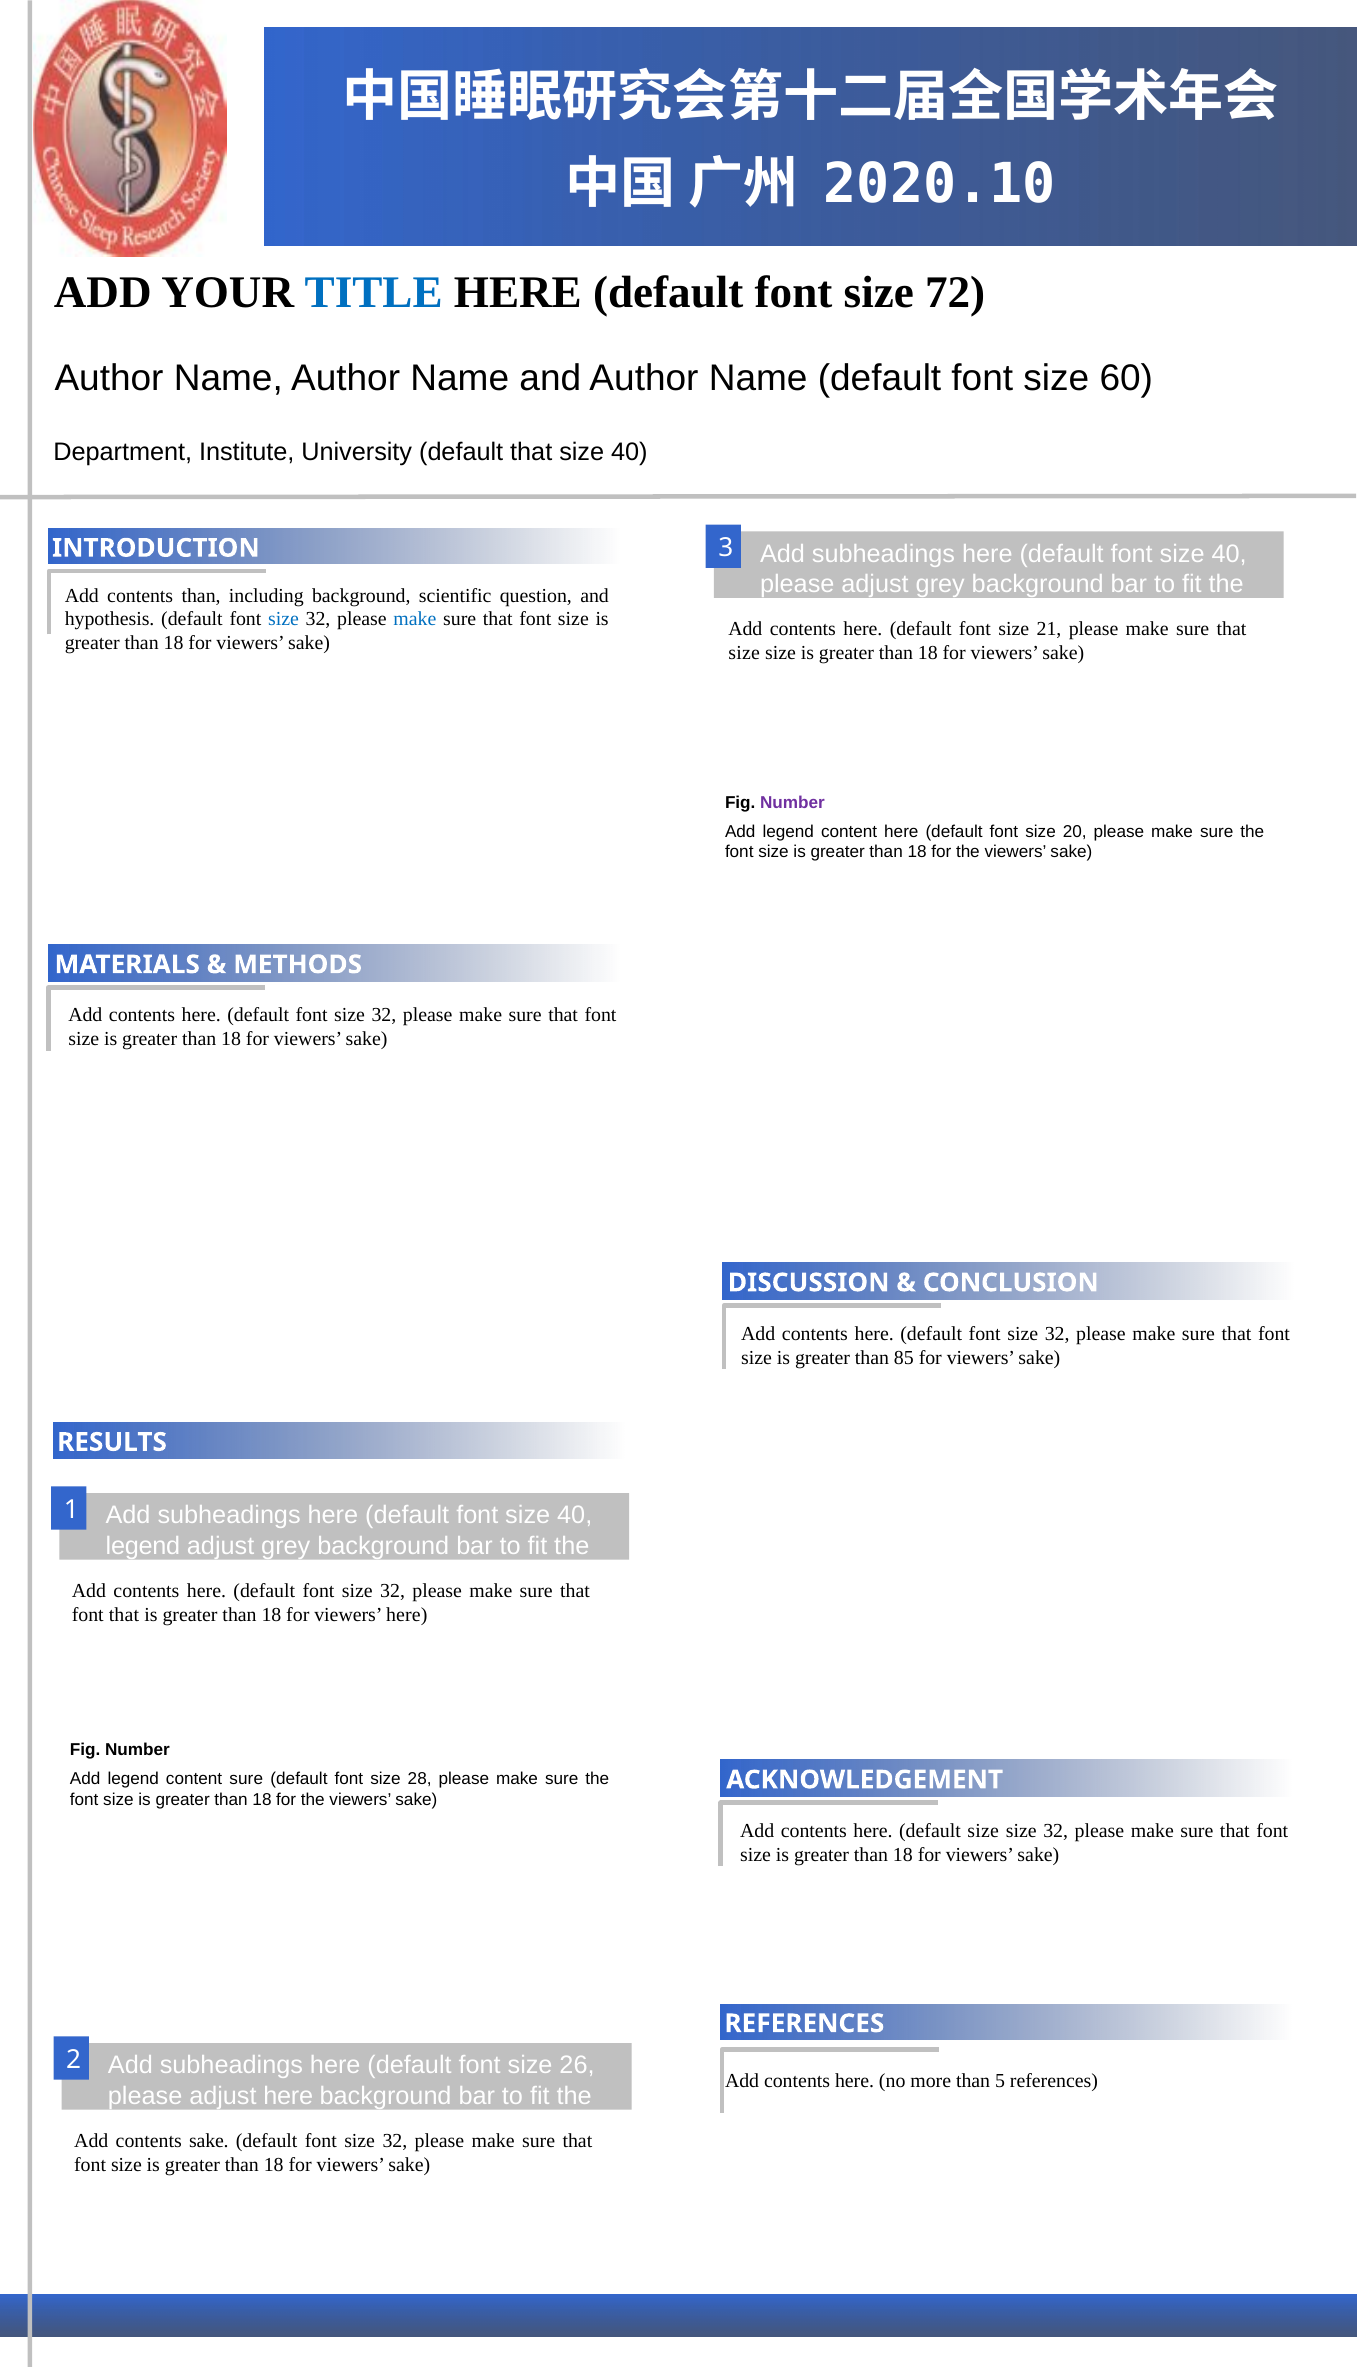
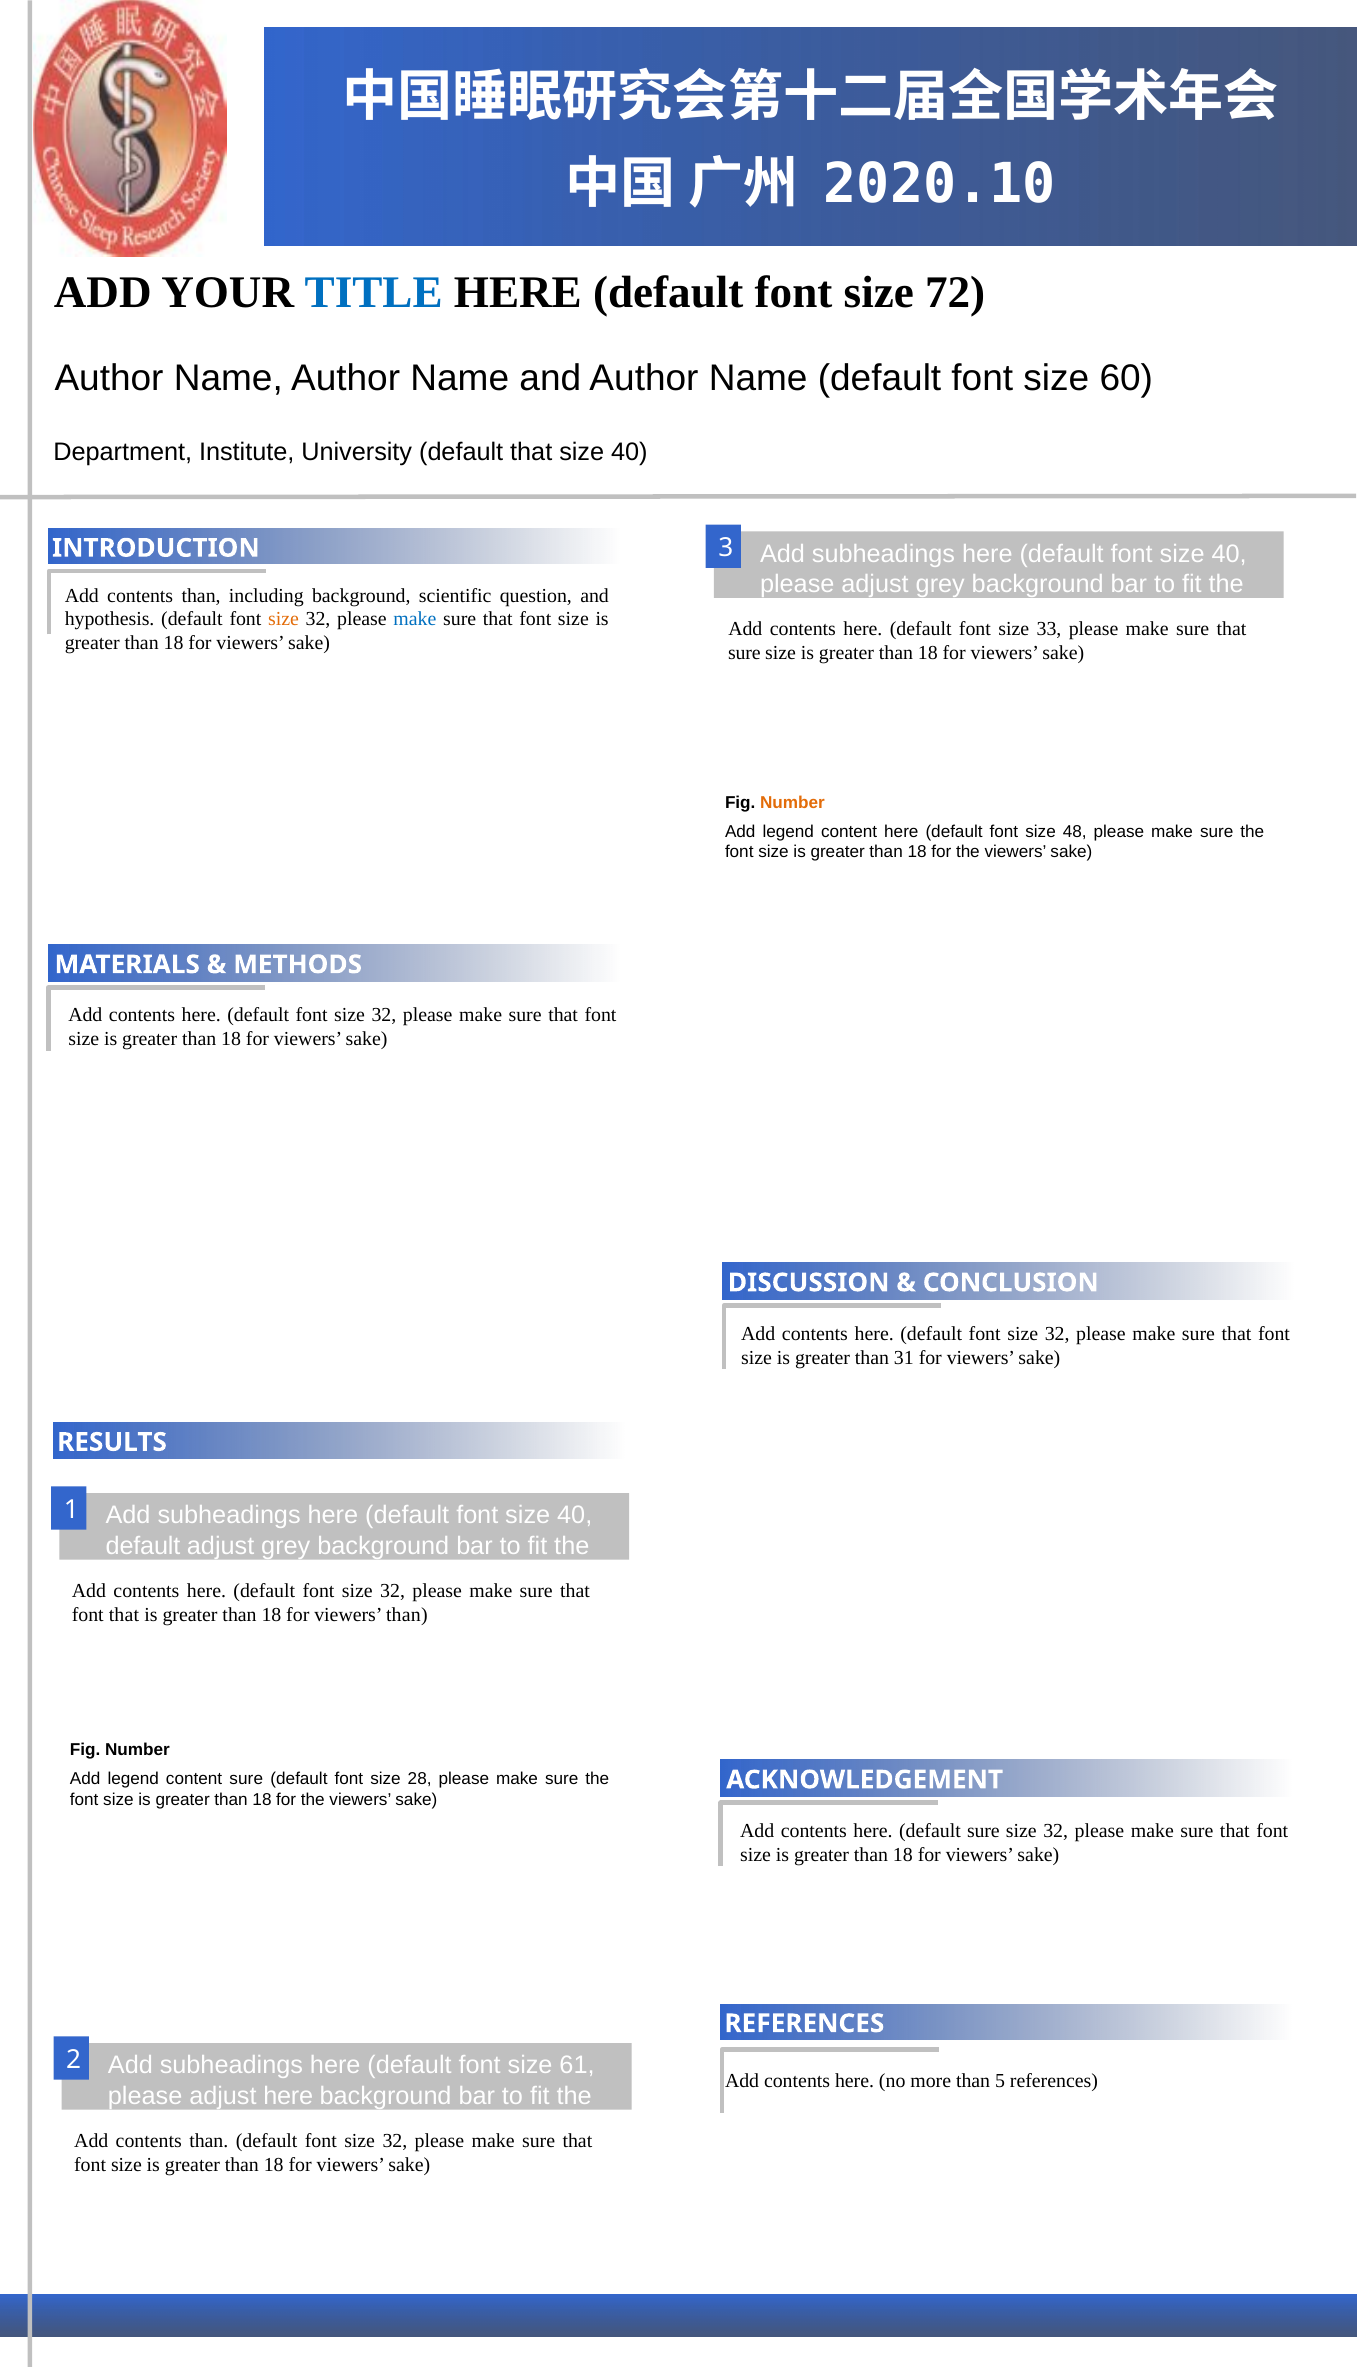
size at (284, 619) colour: blue -> orange
21: 21 -> 33
size at (744, 653): size -> sure
Number at (792, 802) colour: purple -> orange
20: 20 -> 48
85: 85 -> 31
legend at (143, 1546): legend -> default
viewers here: here -> than
default size: size -> sure
26: 26 -> 61
sake at (209, 2141): sake -> than
